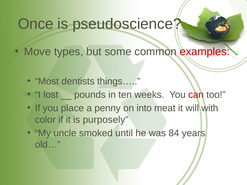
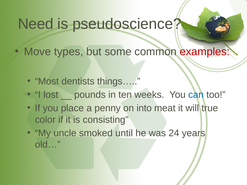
Once: Once -> Need
can colour: red -> blue
with: with -> true
purposely: purposely -> consisting
84: 84 -> 24
